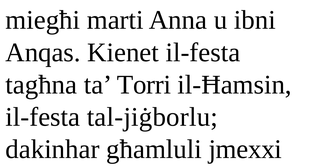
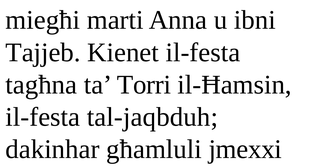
Anqas: Anqas -> Tajjeb
tal-jiġborlu: tal-jiġborlu -> tal-jaqbduh
